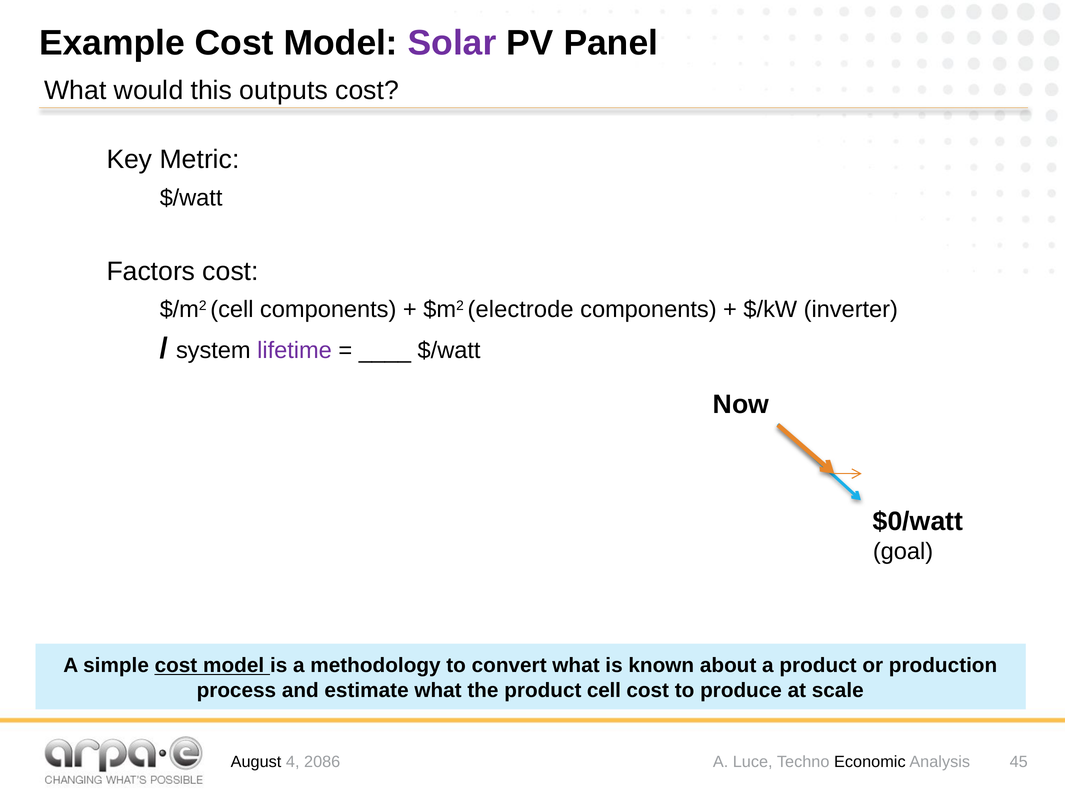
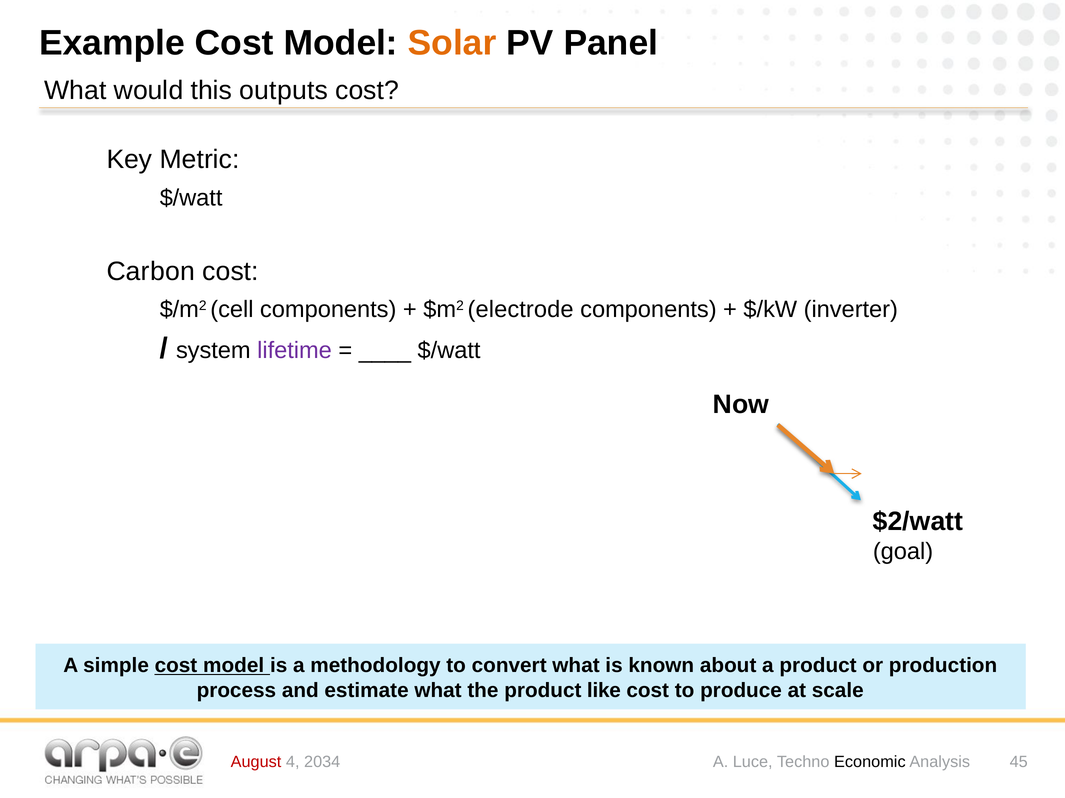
Solar colour: purple -> orange
Factors: Factors -> Carbon
$0/watt: $0/watt -> $2/watt
product cell: cell -> like
August colour: black -> red
2086: 2086 -> 2034
